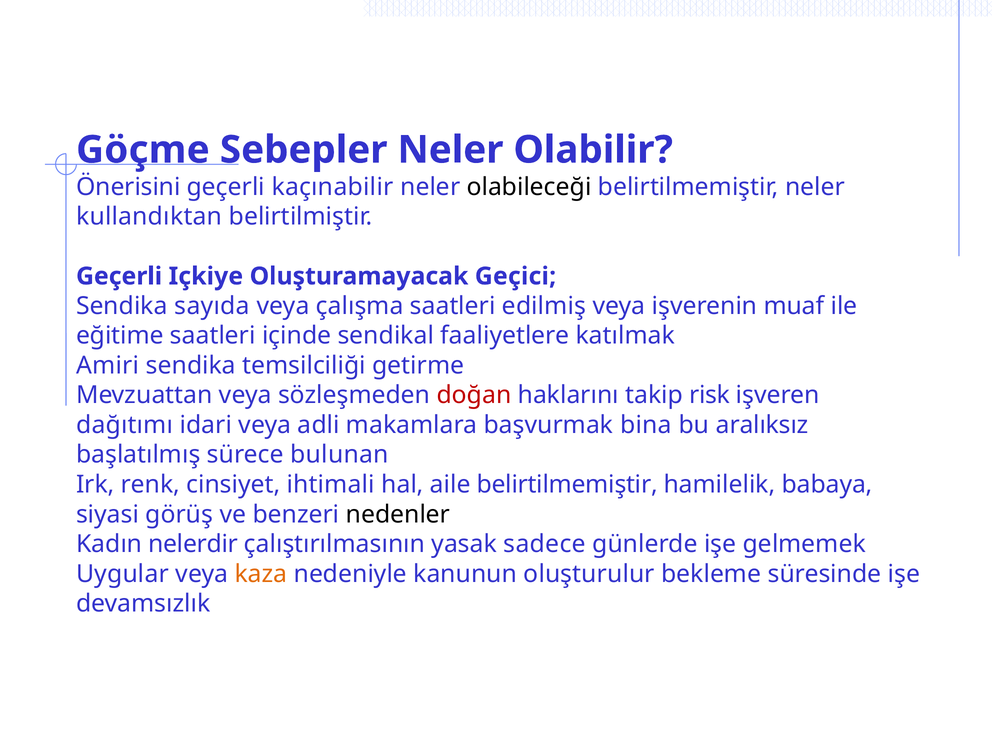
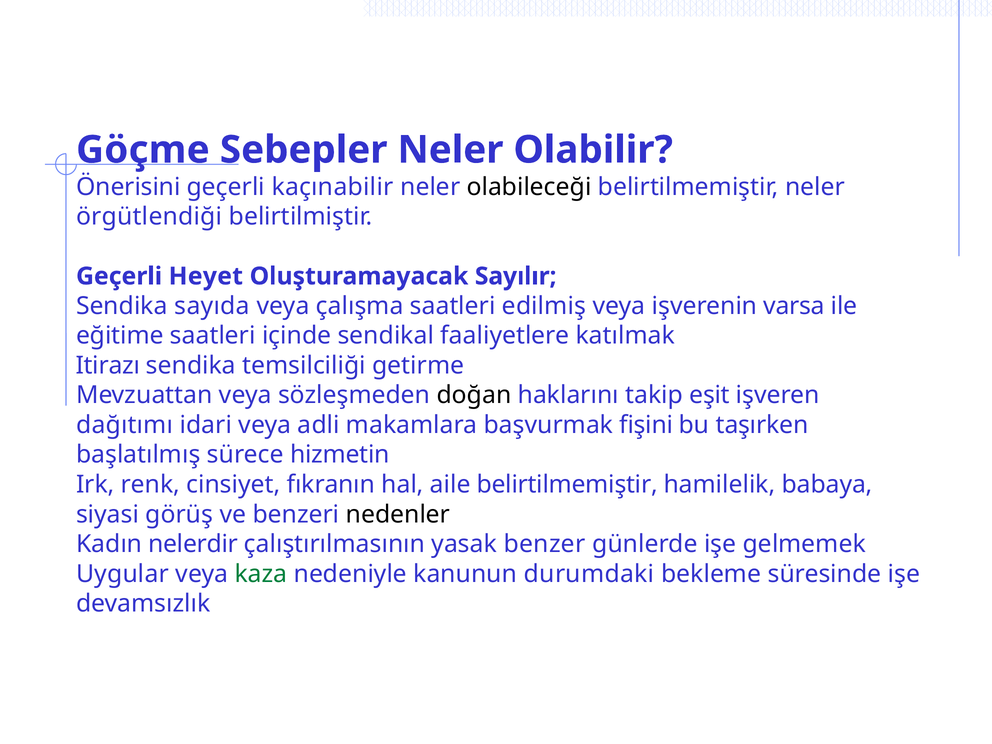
kullandıktan: kullandıktan -> örgütlendiği
Içkiye: Içkiye -> Heyet
Geçici: Geçici -> Sayılır
muaf: muaf -> varsa
Amiri: Amiri -> Itirazı
doğan colour: red -> black
risk: risk -> eşit
bina: bina -> fişini
aralıksız: aralıksız -> taşırken
bulunan: bulunan -> hizmetin
ihtimali: ihtimali -> fıkranın
sadece: sadece -> benzer
kaza colour: orange -> green
oluşturulur: oluşturulur -> durumdaki
